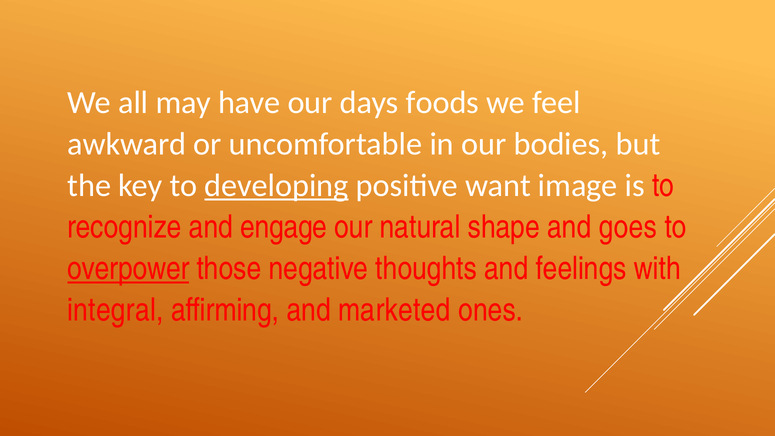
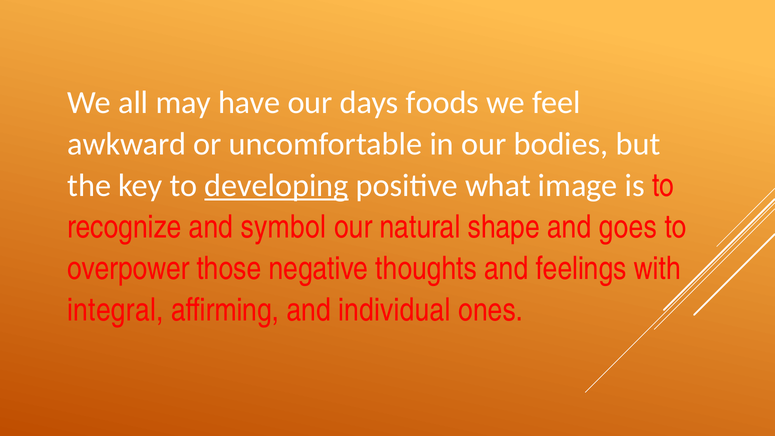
want: want -> what
engage: engage -> symbol
overpower underline: present -> none
marketed: marketed -> individual
